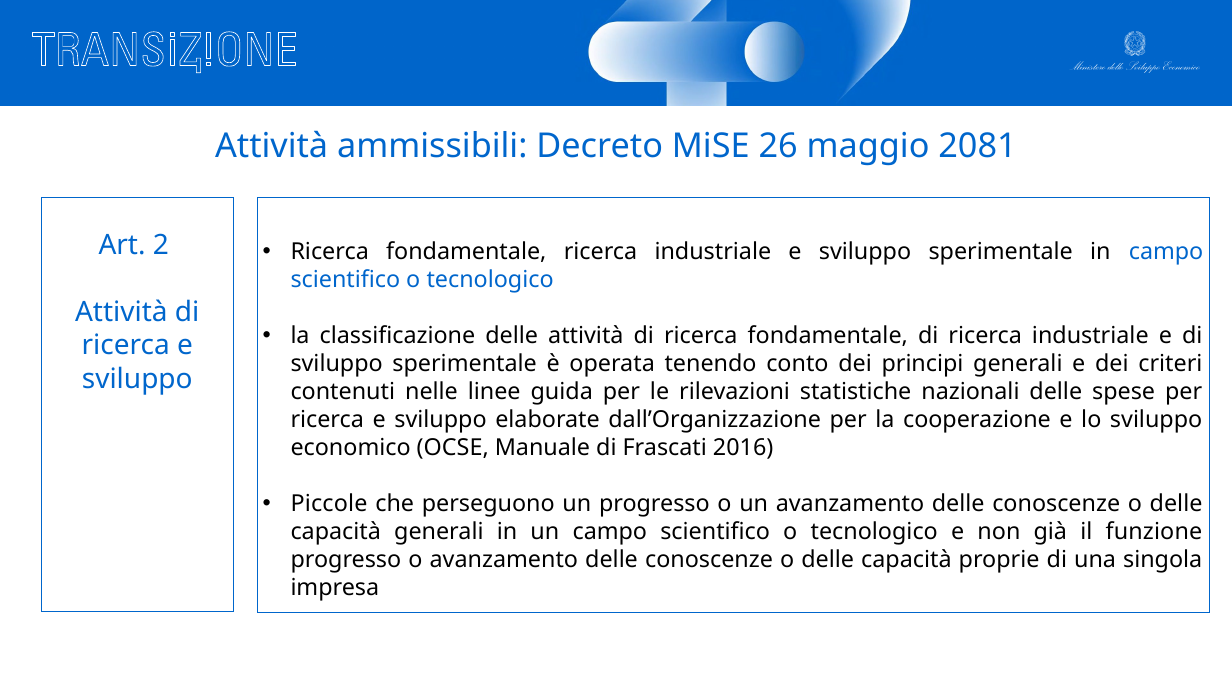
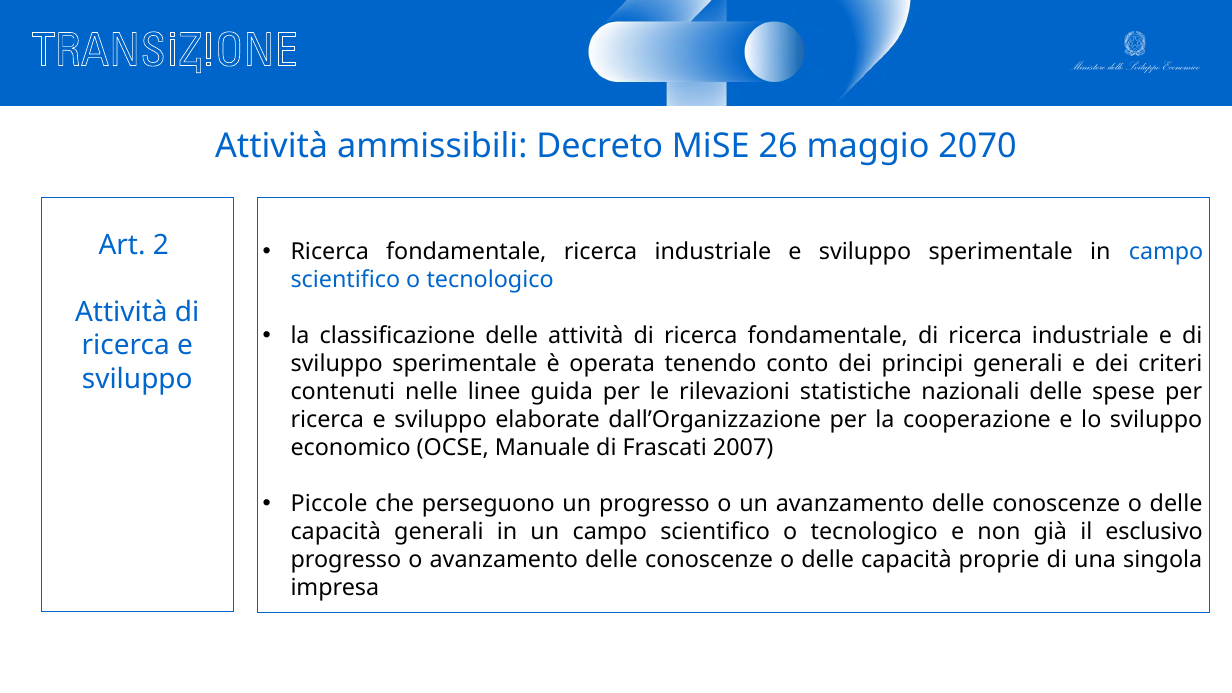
2081: 2081 -> 2070
2016: 2016 -> 2007
funzione: funzione -> esclusivo
